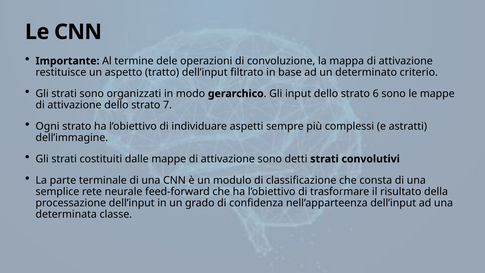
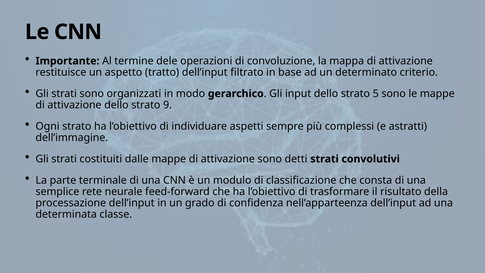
6: 6 -> 5
7: 7 -> 9
